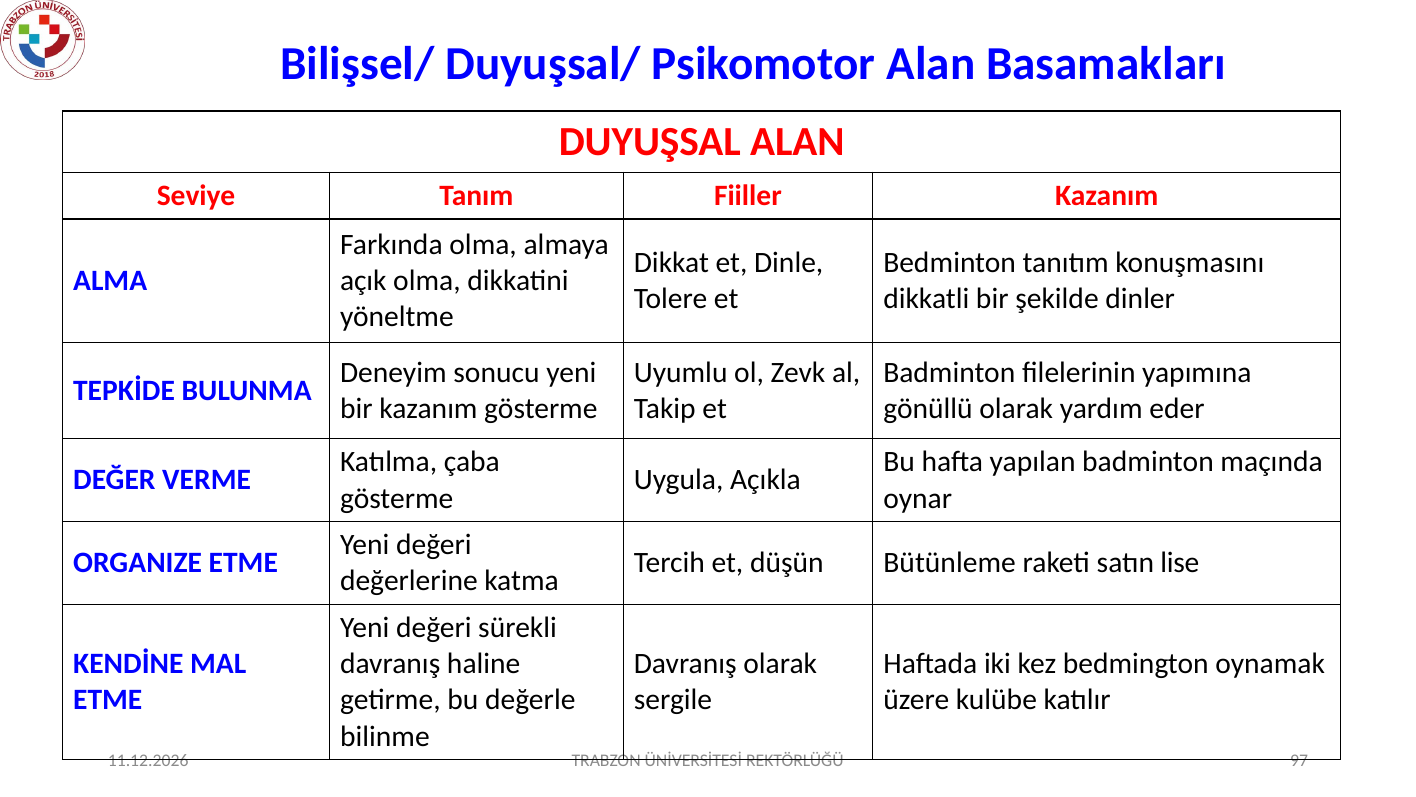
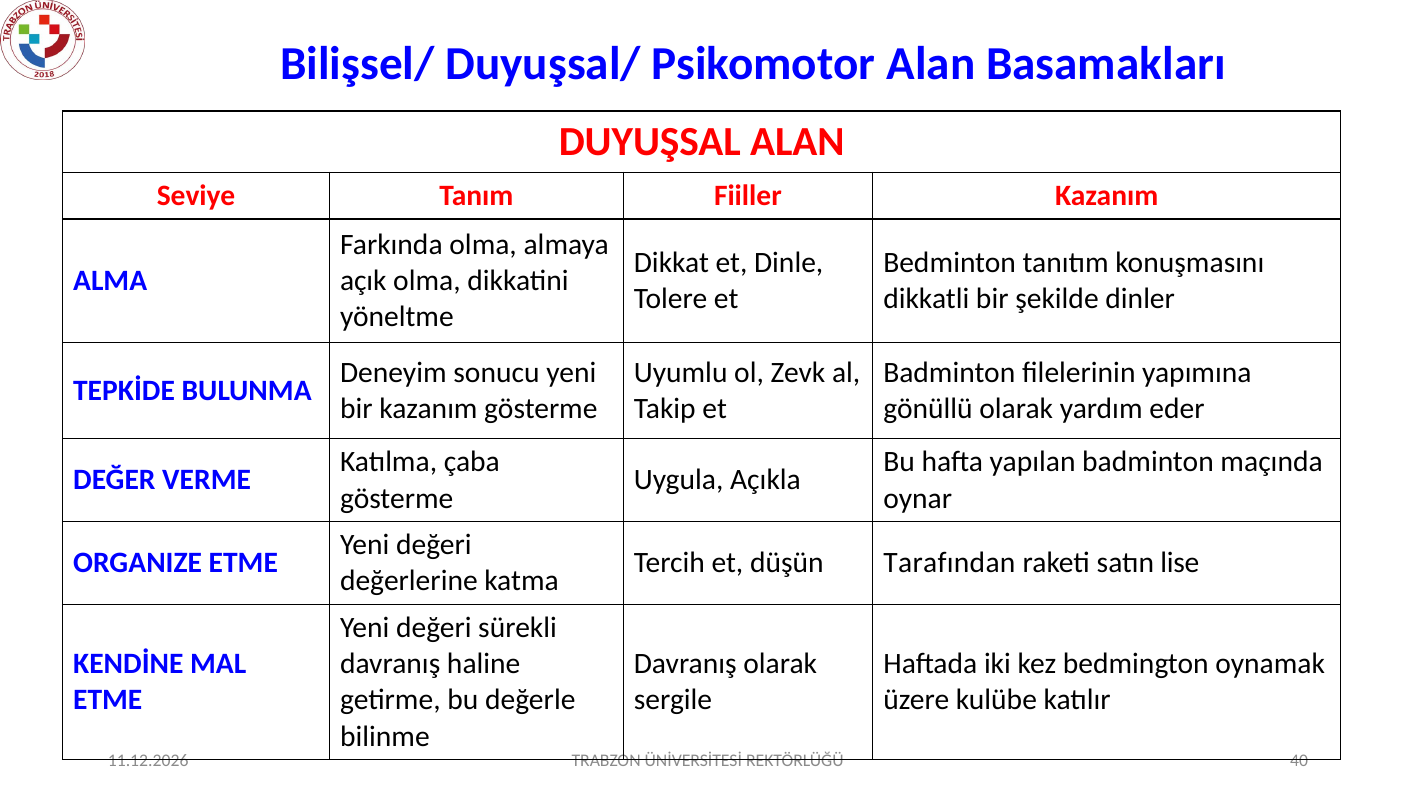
Bütünleme: Bütünleme -> Tarafından
97: 97 -> 40
